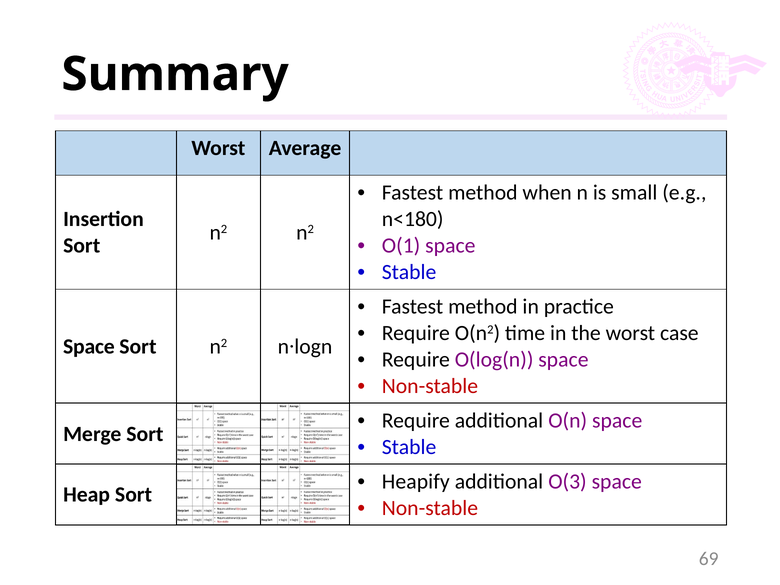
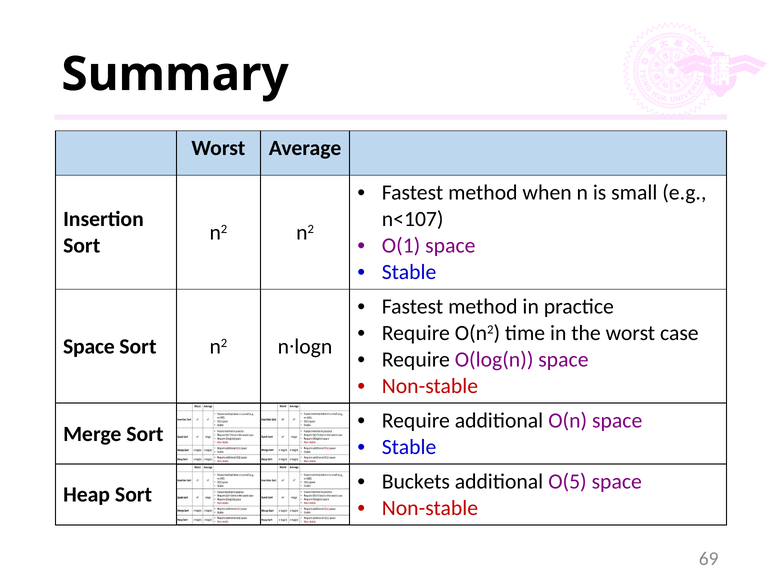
n<180: n<180 -> n<107
Heapify: Heapify -> Buckets
O(3: O(3 -> O(5
